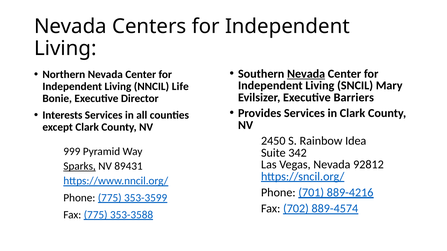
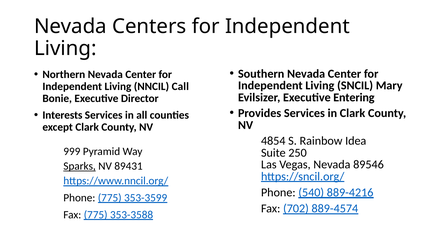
Nevada at (306, 74) underline: present -> none
Life: Life -> Call
Barriers: Barriers -> Entering
2450: 2450 -> 4854
342: 342 -> 250
92812: 92812 -> 89546
701: 701 -> 540
